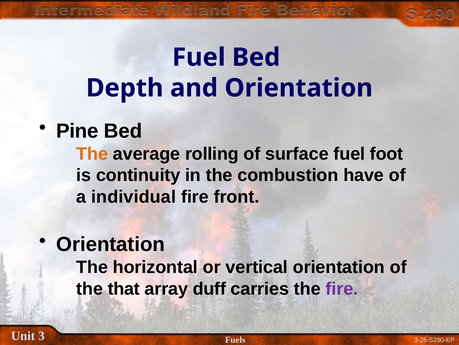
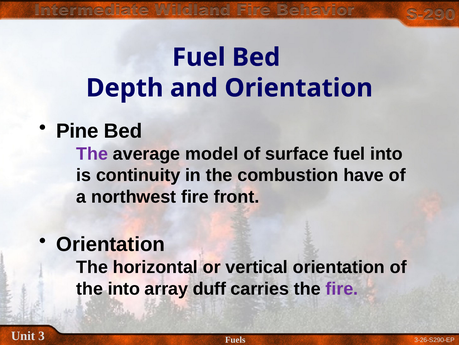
The at (92, 153) colour: orange -> purple
rolling: rolling -> model
fuel foot: foot -> into
individual: individual -> northwest
the that: that -> into
